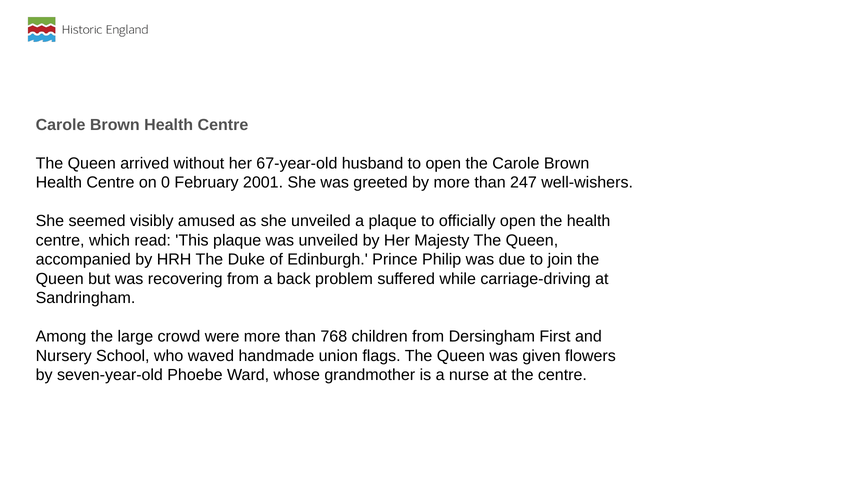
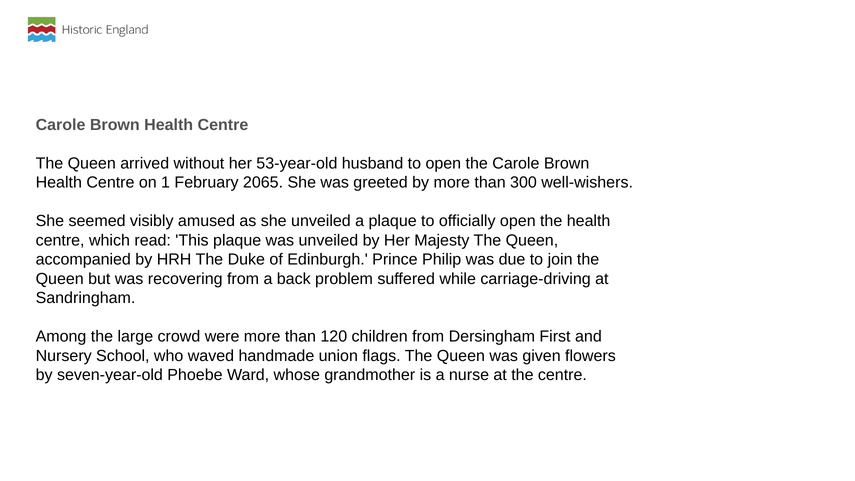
67-year-old: 67-year-old -> 53-year-old
0: 0 -> 1
2001: 2001 -> 2065
247: 247 -> 300
768: 768 -> 120
